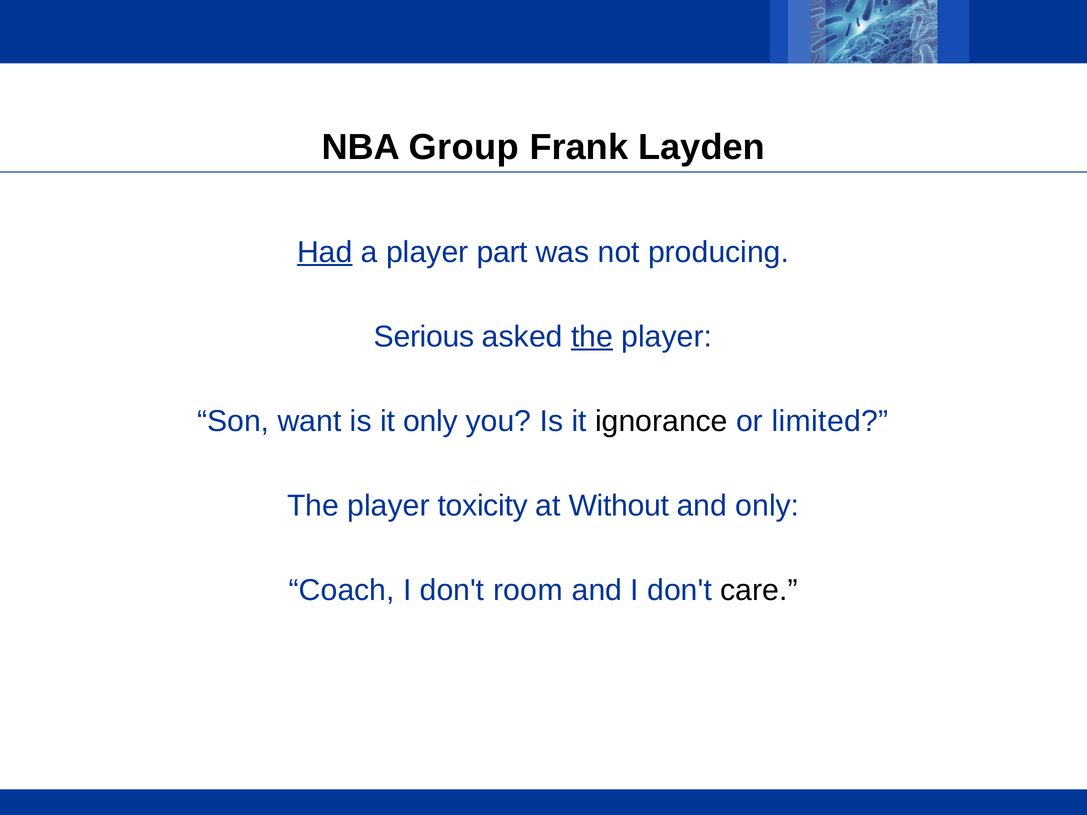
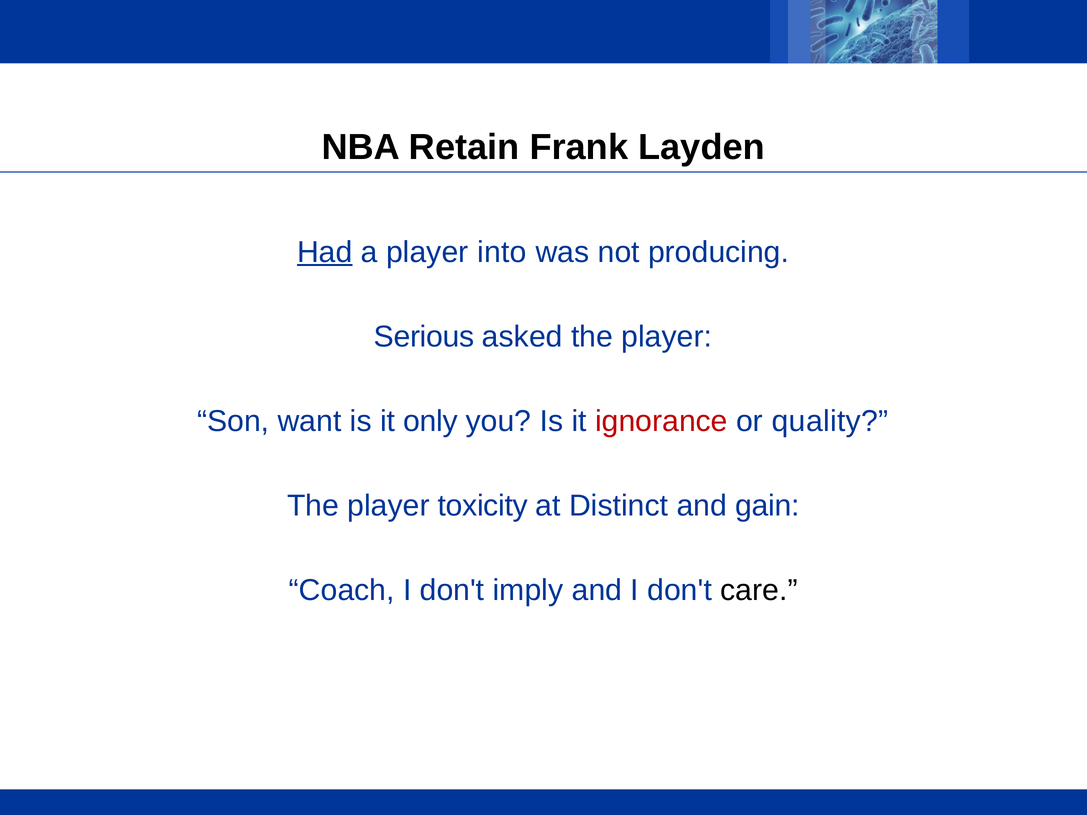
Group: Group -> Retain
part: part -> into
the at (592, 337) underline: present -> none
ignorance colour: black -> red
limited: limited -> quality
Without: Without -> Distinct
and only: only -> gain
room: room -> imply
